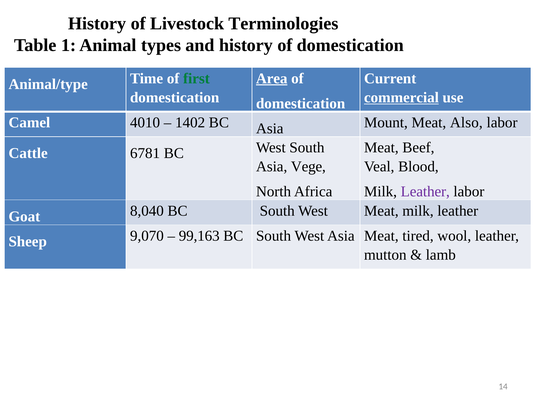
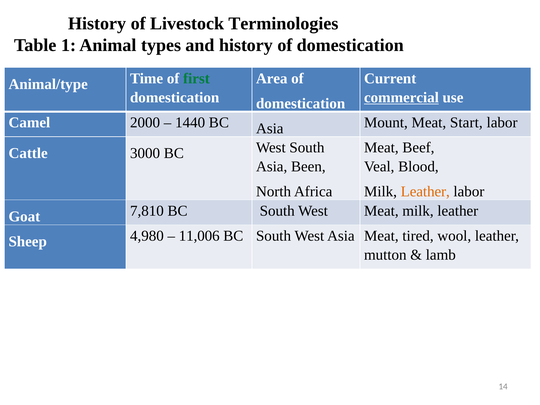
Area underline: present -> none
4010: 4010 -> 2000
1402: 1402 -> 1440
Also: Also -> Start
6781: 6781 -> 3000
Vege: Vege -> Been
Leather at (425, 192) colour: purple -> orange
8,040: 8,040 -> 7,810
9,070: 9,070 -> 4,980
99,163: 99,163 -> 11,006
